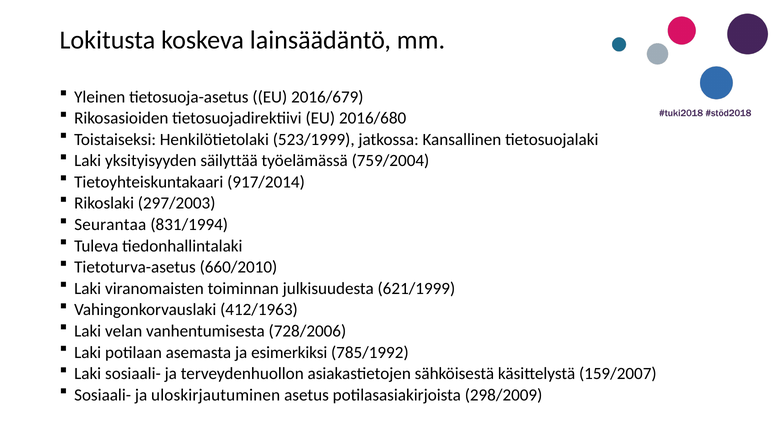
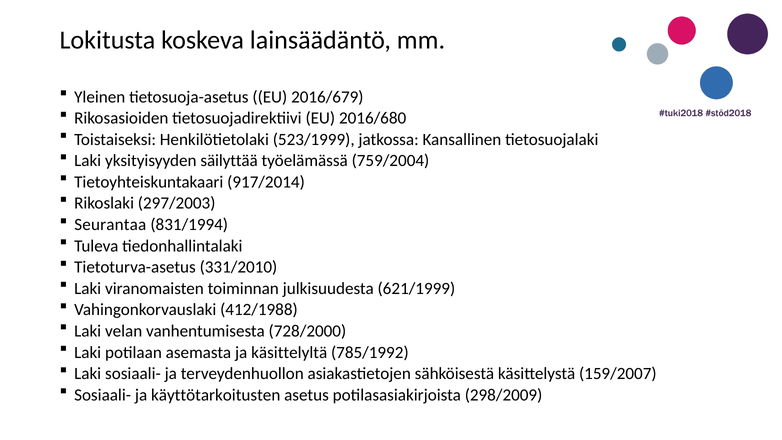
660/2010: 660/2010 -> 331/2010
412/1963: 412/1963 -> 412/1988
728/2006: 728/2006 -> 728/2000
esimerkiksi: esimerkiksi -> käsittelyltä
uloskirjautuminen: uloskirjautuminen -> käyttötarkoitusten
